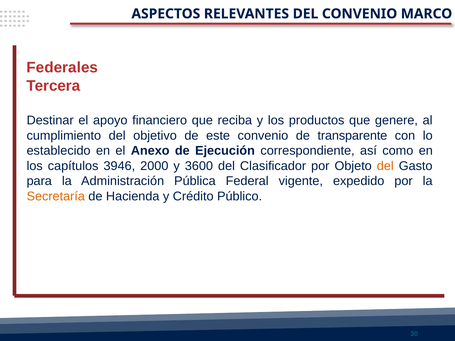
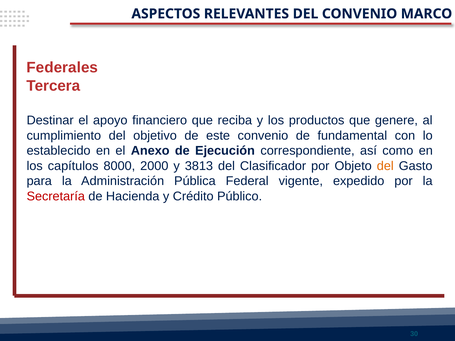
transparente: transparente -> fundamental
3946: 3946 -> 8000
3600: 3600 -> 3813
Secretaría colour: orange -> red
